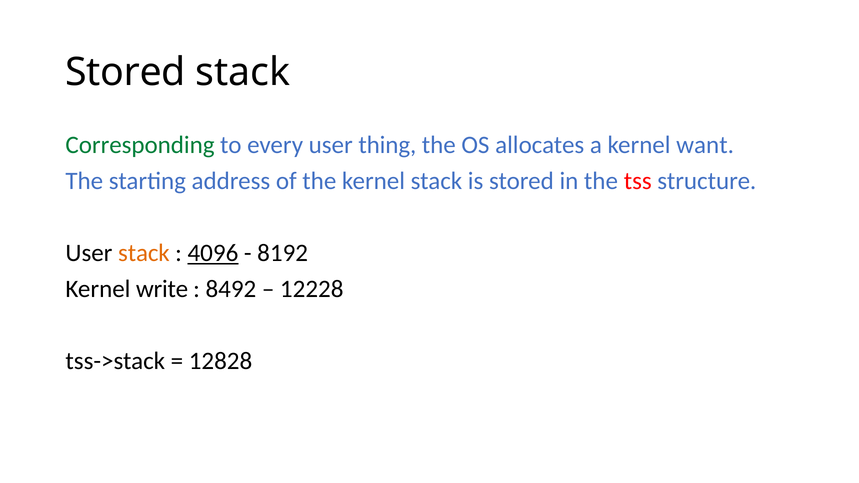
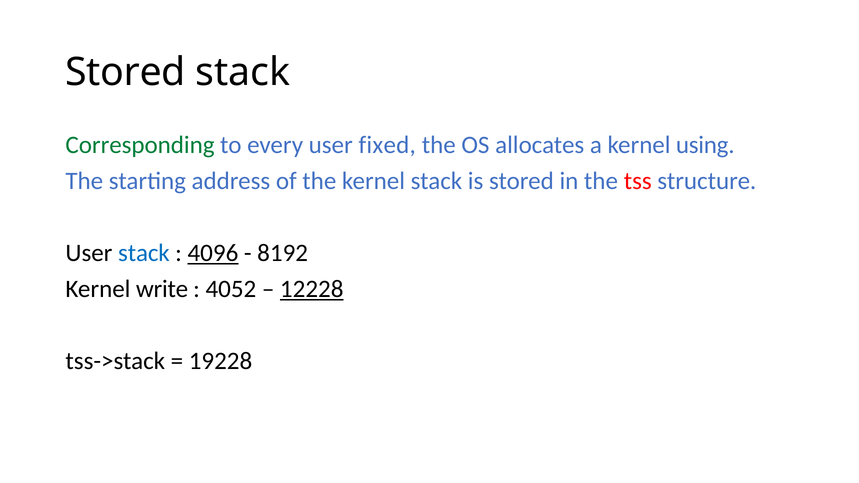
thing: thing -> fixed
want: want -> using
stack at (144, 253) colour: orange -> blue
8492: 8492 -> 4052
12228 underline: none -> present
12828: 12828 -> 19228
